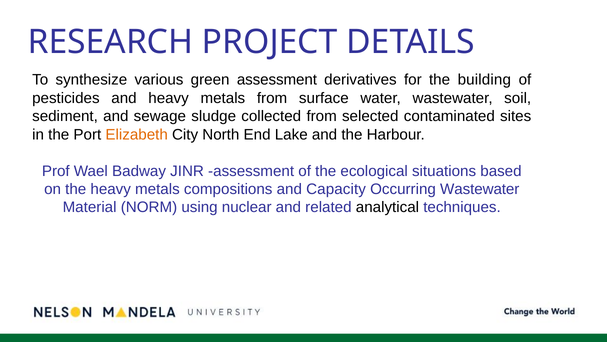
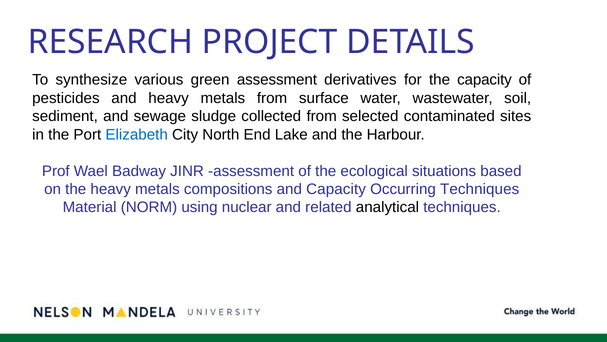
the building: building -> capacity
Elizabeth colour: orange -> blue
Occurring Wastewater: Wastewater -> Techniques
